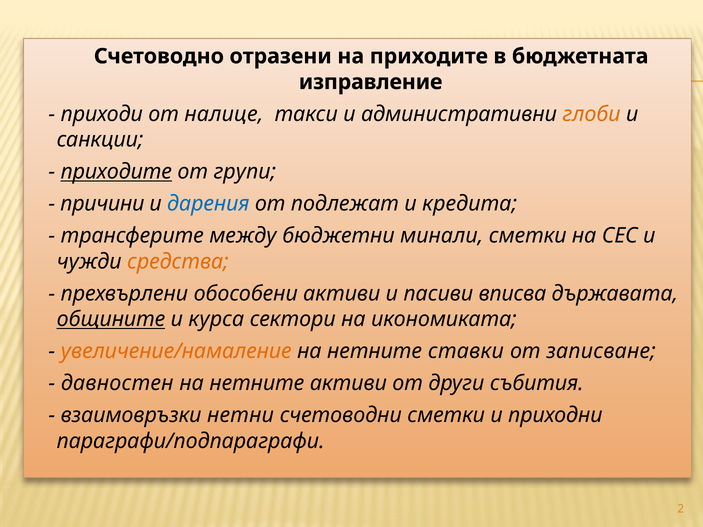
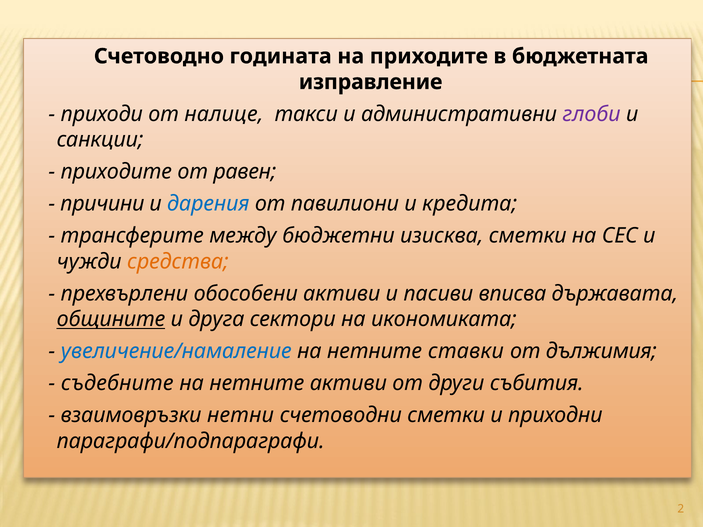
отразени: отразени -> годината
глоби colour: orange -> purple
приходите at (116, 172) underline: present -> none
групи: групи -> равен
подлежат: подлежат -> павилиони
минали: минали -> изисква
курса: курса -> друга
увеличение/намаление colour: orange -> blue
записване: записване -> дължимия
давностен: давностен -> съдебните
